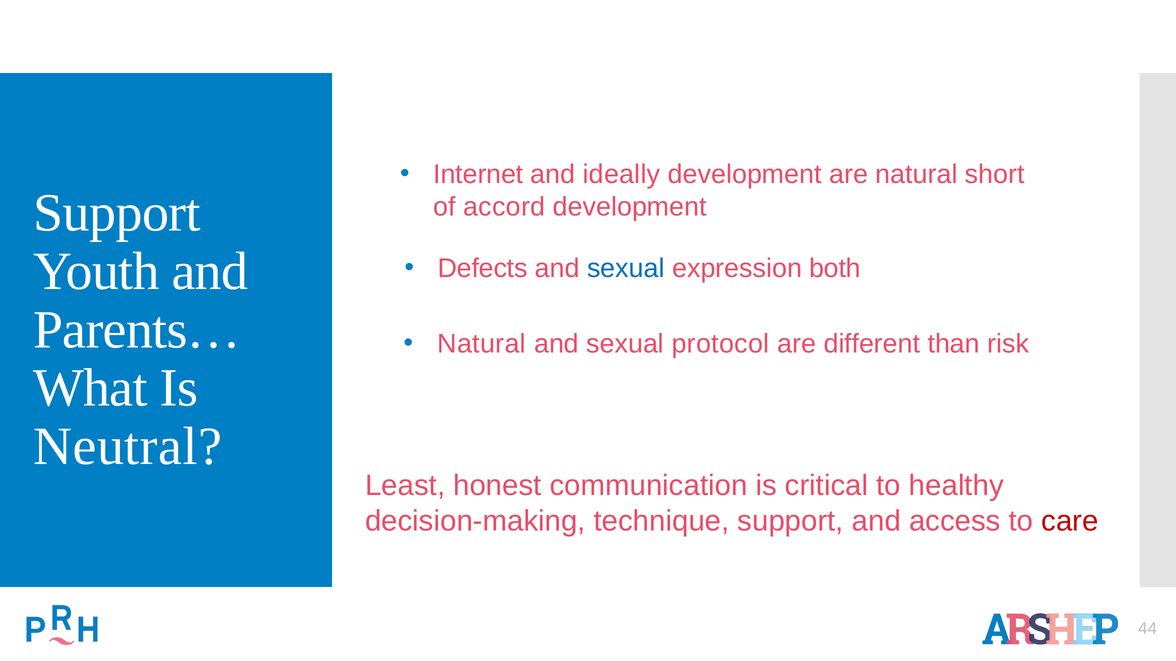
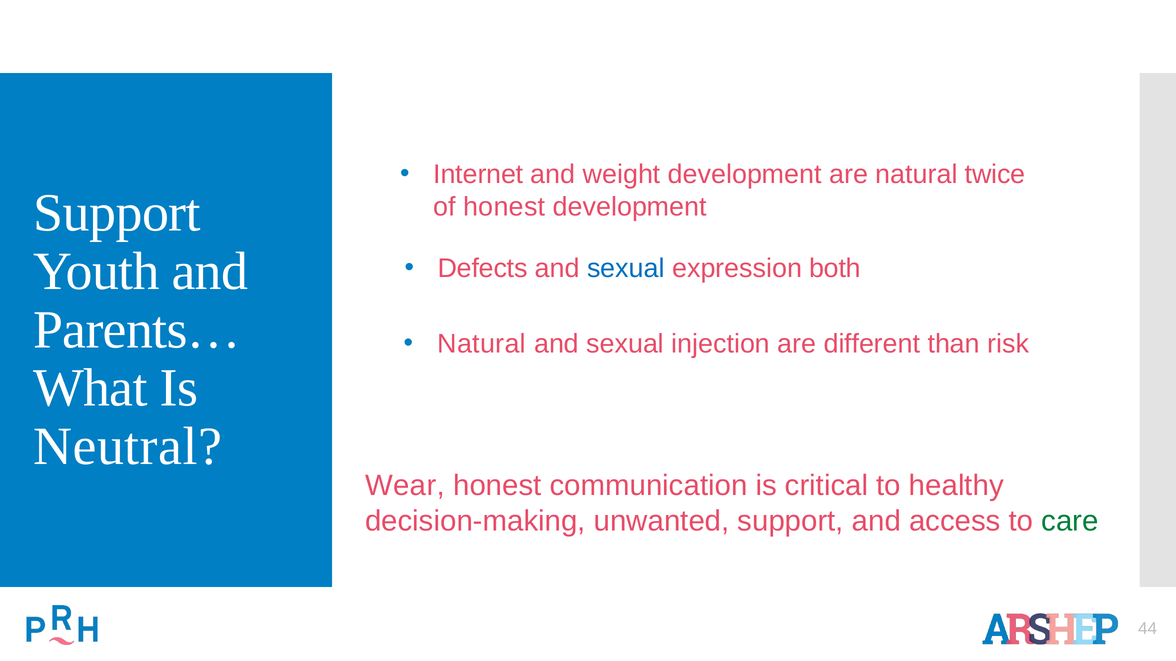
ideally: ideally -> weight
short: short -> twice
of accord: accord -> honest
protocol: protocol -> injection
Least: Least -> Wear
technique: technique -> unwanted
care colour: red -> green
